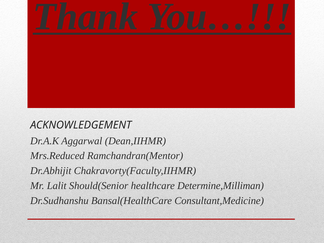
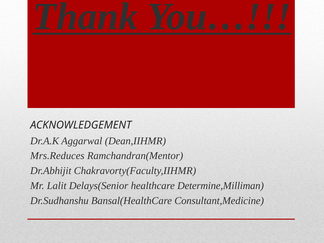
Mrs.Reduced: Mrs.Reduced -> Mrs.Reduces
Should(Senior: Should(Senior -> Delays(Senior
